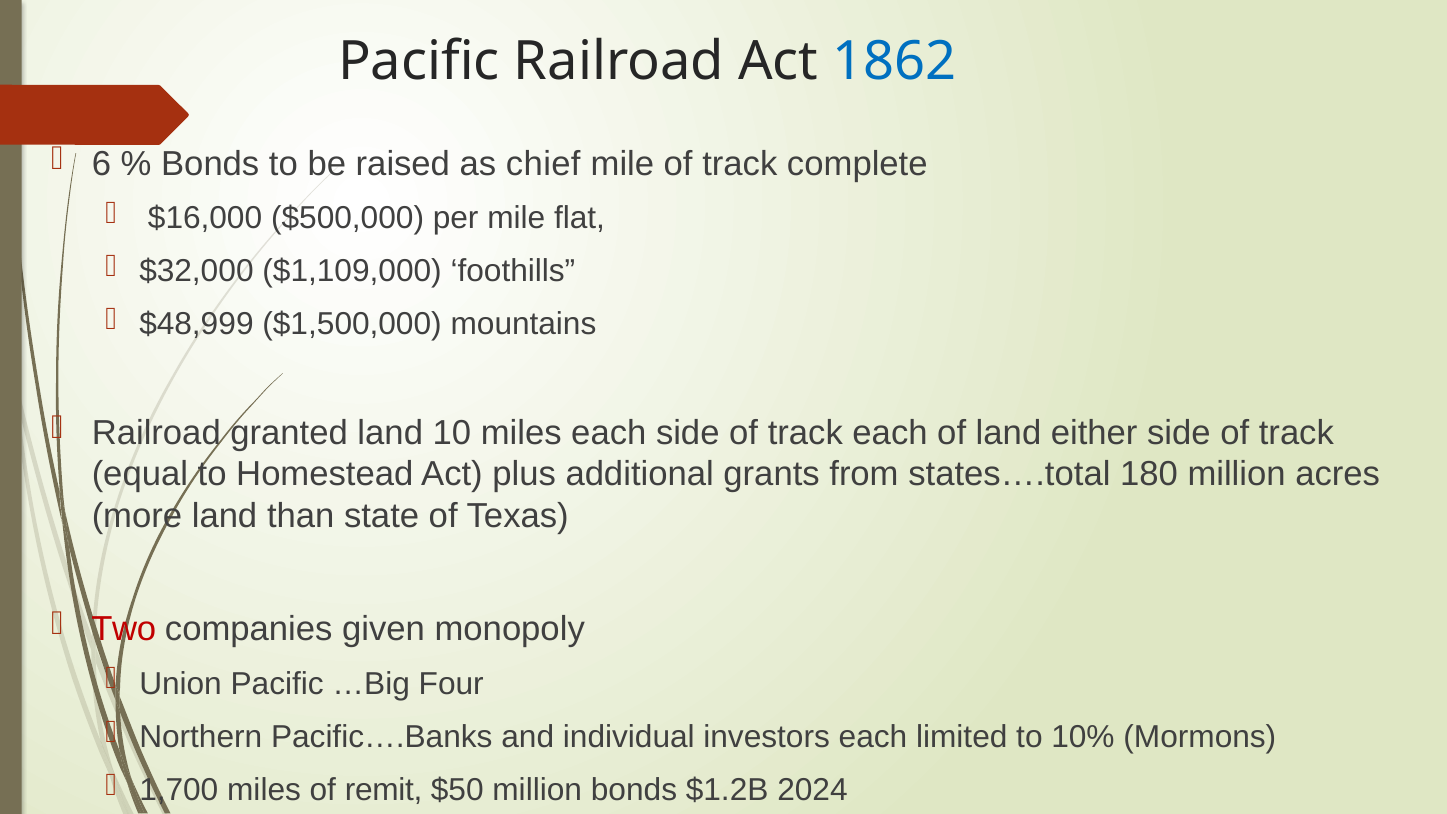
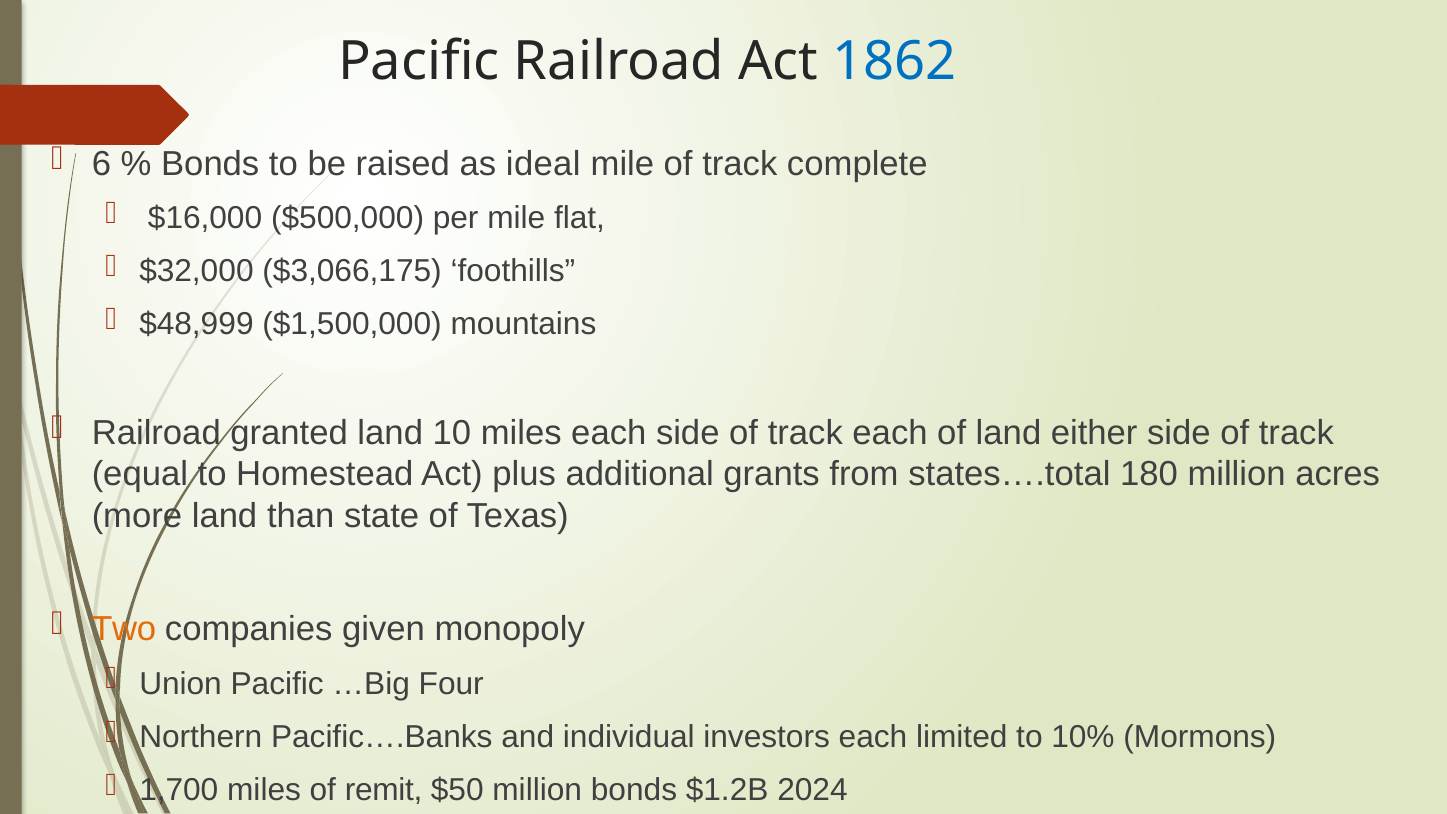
chief: chief -> ideal
$1,109,000: $1,109,000 -> $3,066,175
Two colour: red -> orange
